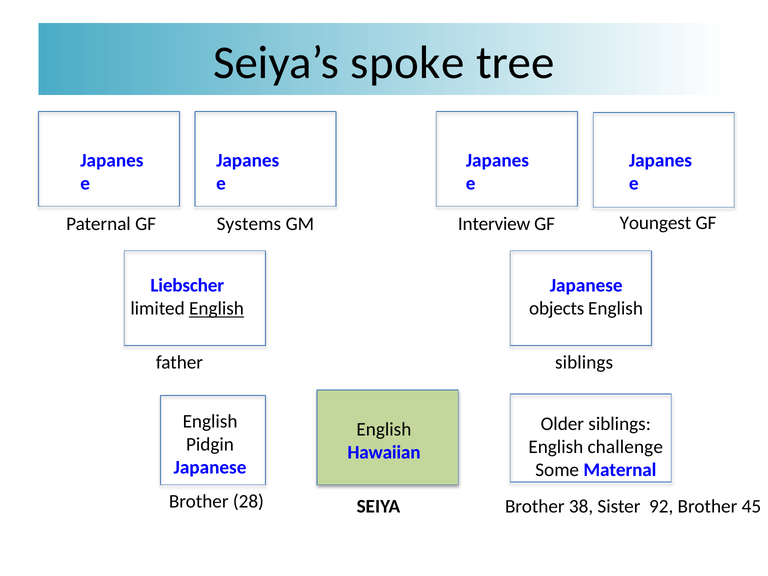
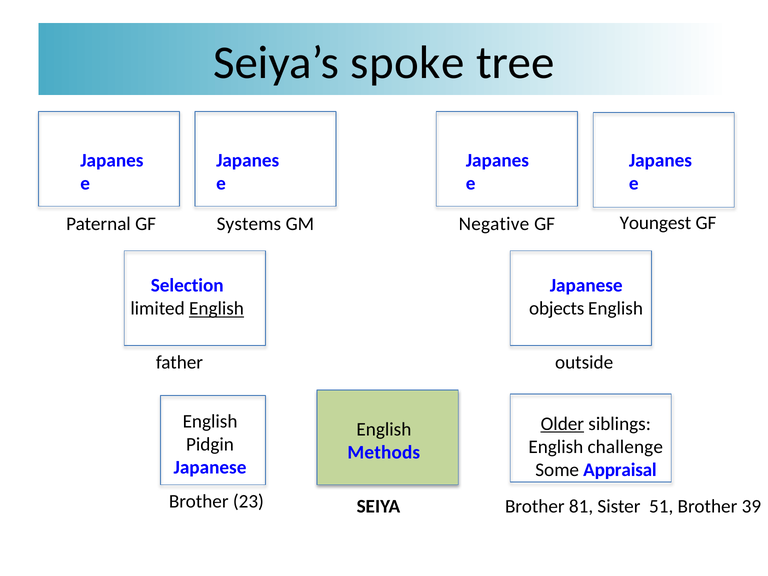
Interview: Interview -> Negative
Liebscher: Liebscher -> Selection
father siblings: siblings -> outside
Older underline: none -> present
Hawaiian: Hawaiian -> Methods
Maternal: Maternal -> Appraisal
28: 28 -> 23
38: 38 -> 81
92: 92 -> 51
45: 45 -> 39
